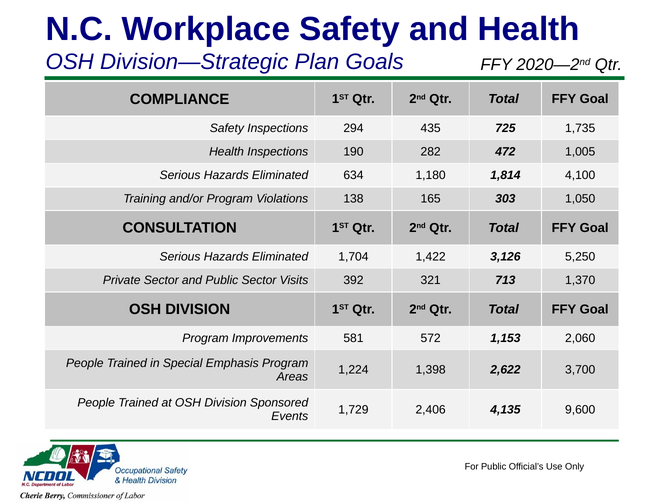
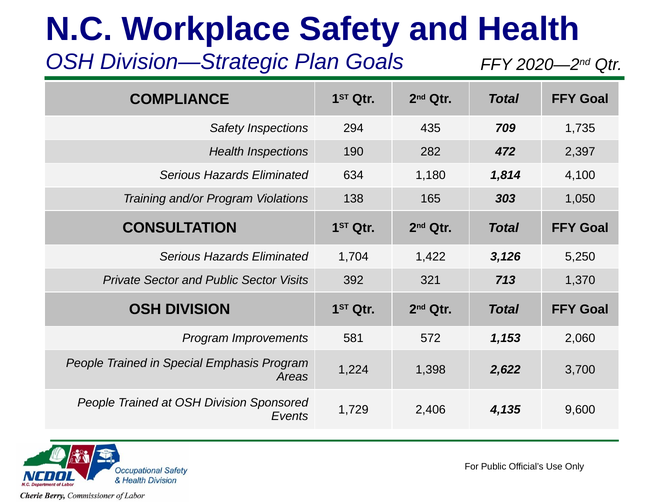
725: 725 -> 709
1,005: 1,005 -> 2,397
